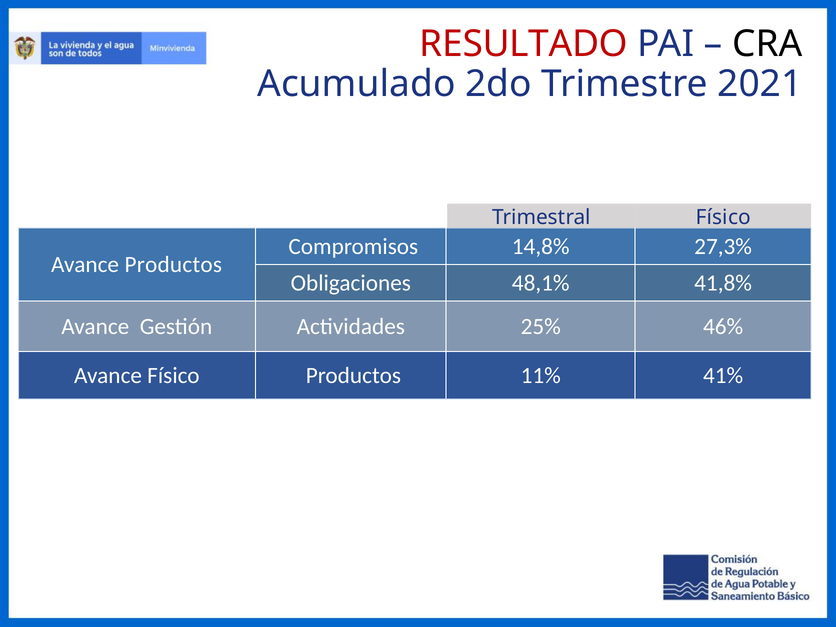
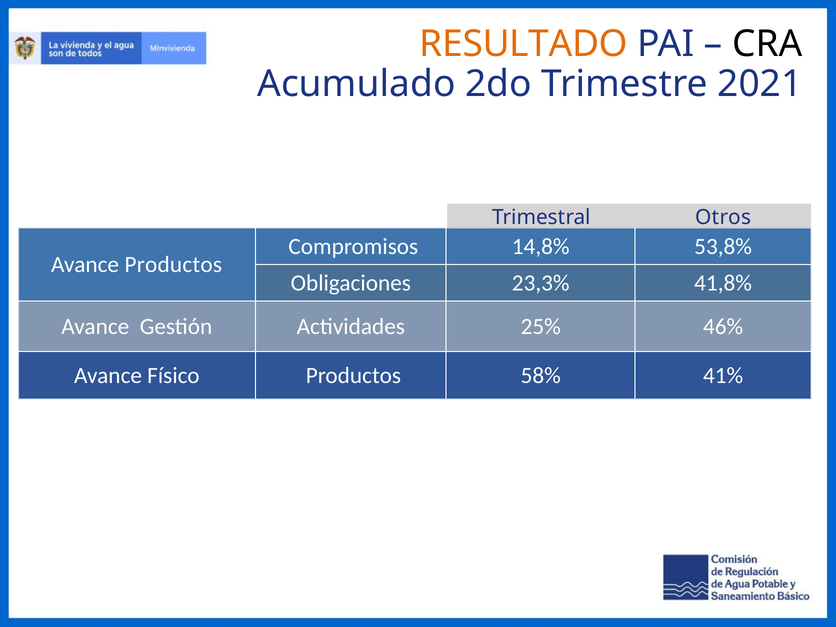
RESULTADO colour: red -> orange
Físico at (723, 217): Físico -> Otros
27,3%: 27,3% -> 53,8%
48,1%: 48,1% -> 23,3%
11%: 11% -> 58%
